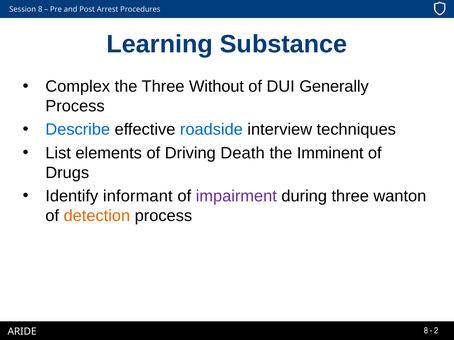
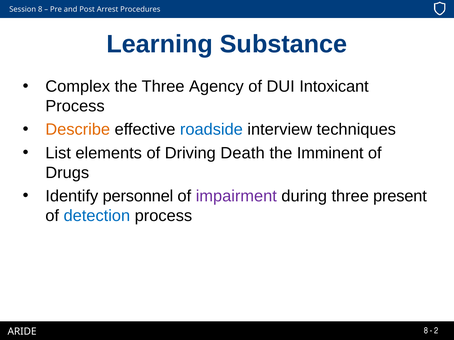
Without: Without -> Agency
Generally: Generally -> Intoxicant
Describe colour: blue -> orange
informant: informant -> personnel
wanton: wanton -> present
detection colour: orange -> blue
